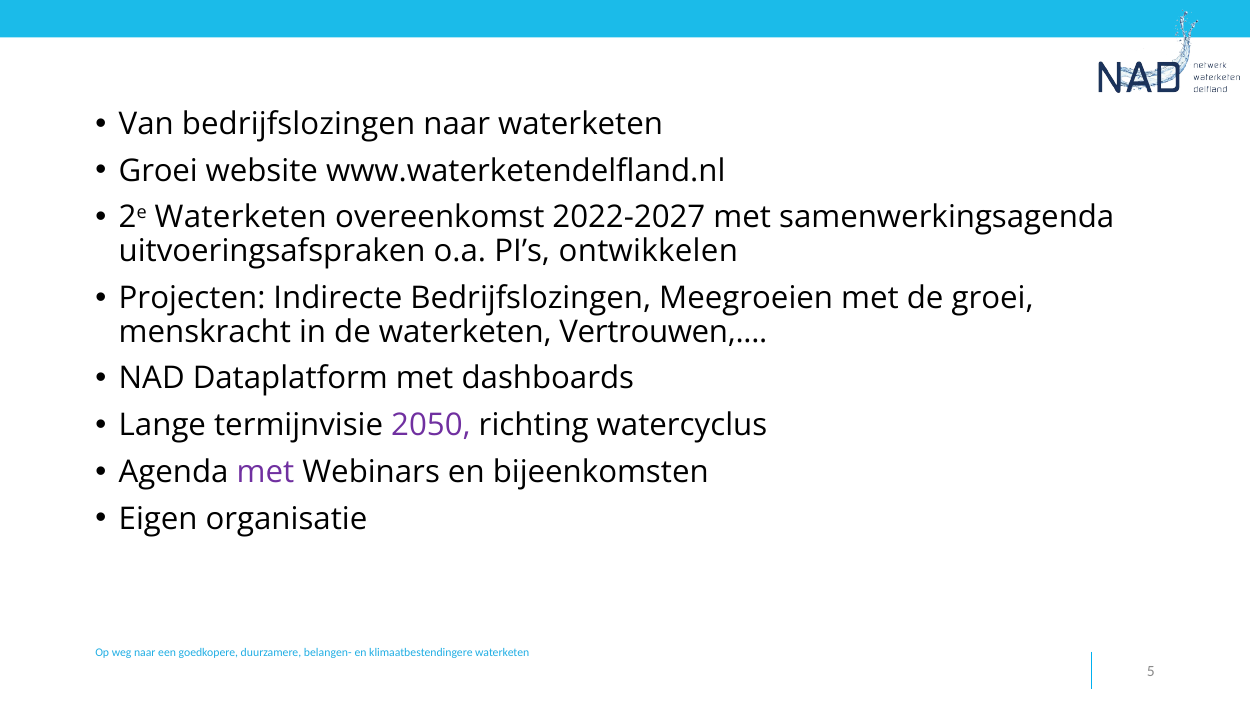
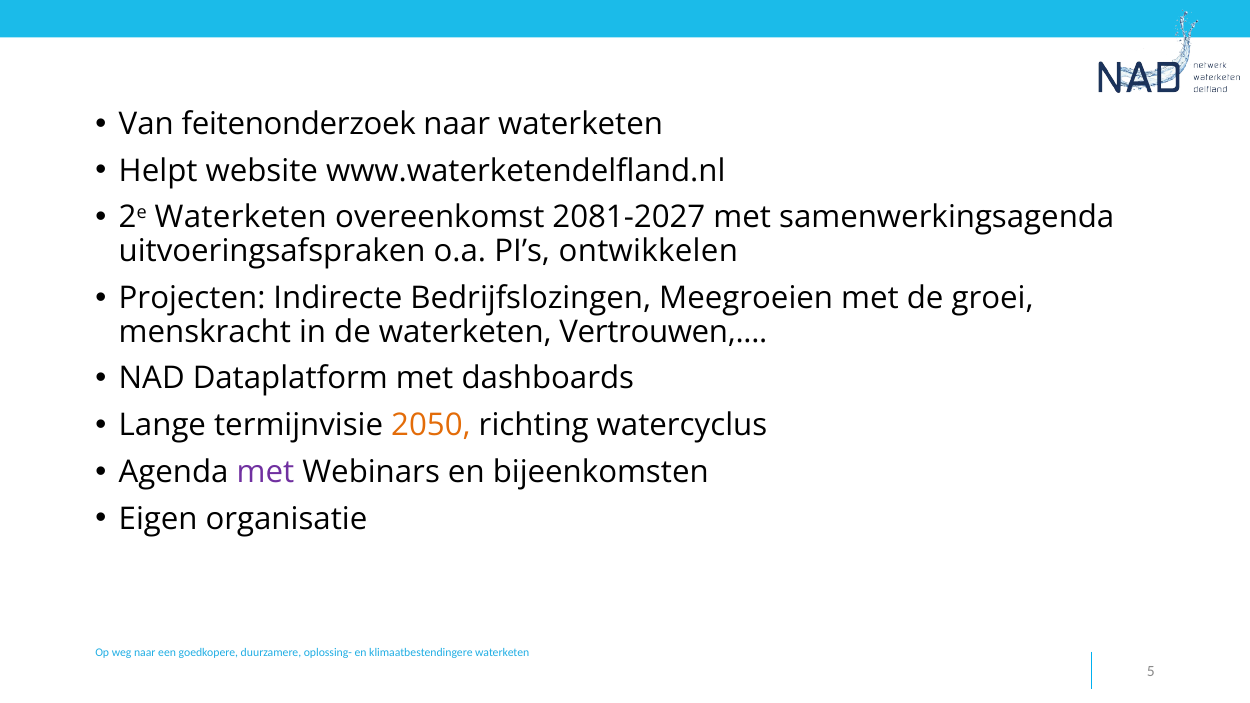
Van bedrijfslozingen: bedrijfslozingen -> feitenonderzoek
Groei at (158, 171): Groei -> Helpt
2022-2027: 2022-2027 -> 2081-2027
2050 colour: purple -> orange
belangen-: belangen- -> oplossing-
